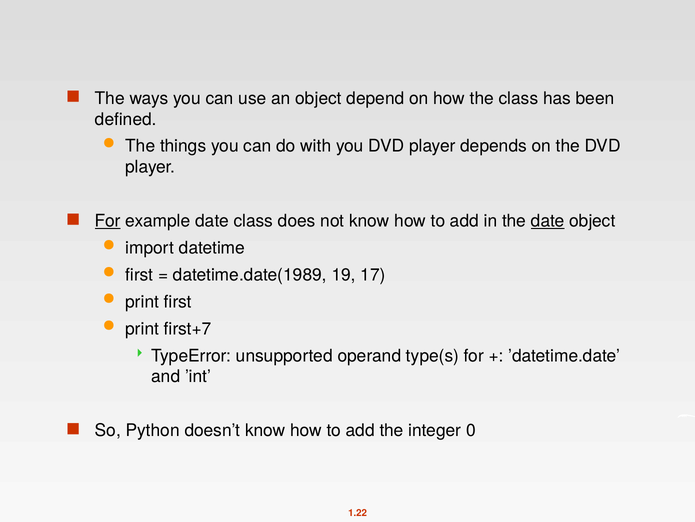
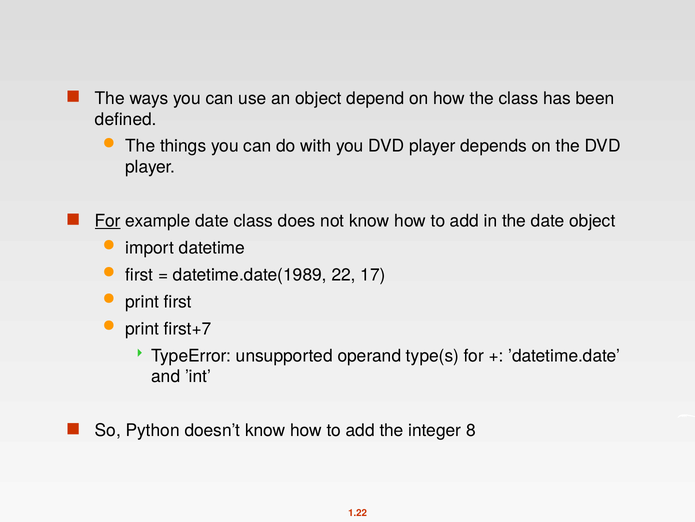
date at (548, 221) underline: present -> none
19: 19 -> 22
0: 0 -> 8
